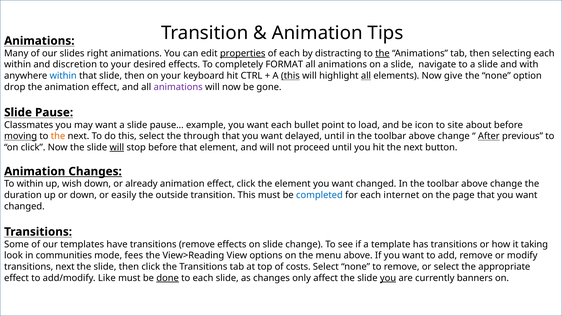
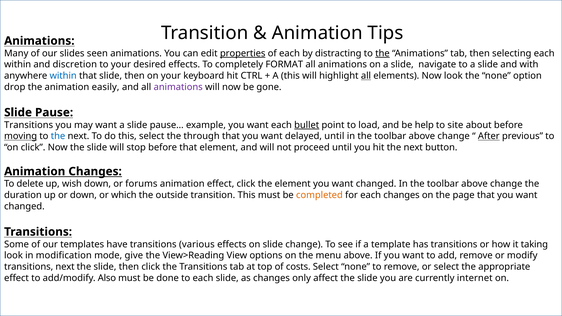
right: right -> seen
this at (290, 76) underline: present -> none
Now give: give -> look
the animation effect: effect -> easily
Classmates at (29, 125): Classmates -> Transitions
bullet underline: none -> present
icon: icon -> help
the at (58, 136) colour: orange -> blue
will at (117, 147) underline: present -> none
To within: within -> delete
already: already -> forums
easily: easily -> which
completed colour: blue -> orange
each internet: internet -> changes
transitions remove: remove -> various
communities: communities -> modification
fees: fees -> give
Like: Like -> Also
done underline: present -> none
you at (388, 278) underline: present -> none
banners: banners -> internet
